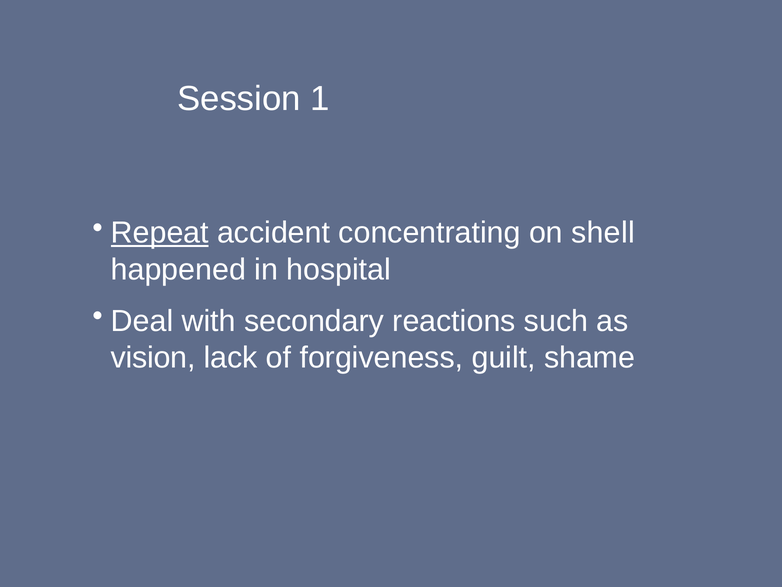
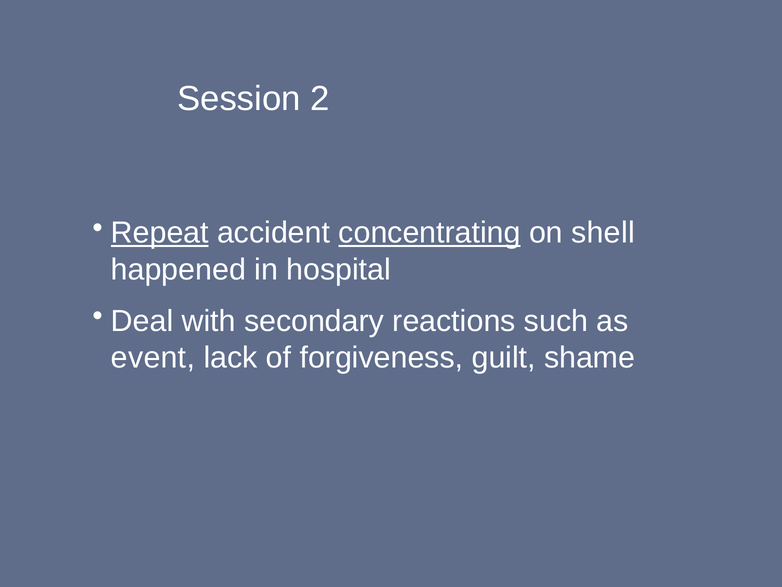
1: 1 -> 2
concentrating underline: none -> present
vision: vision -> event
